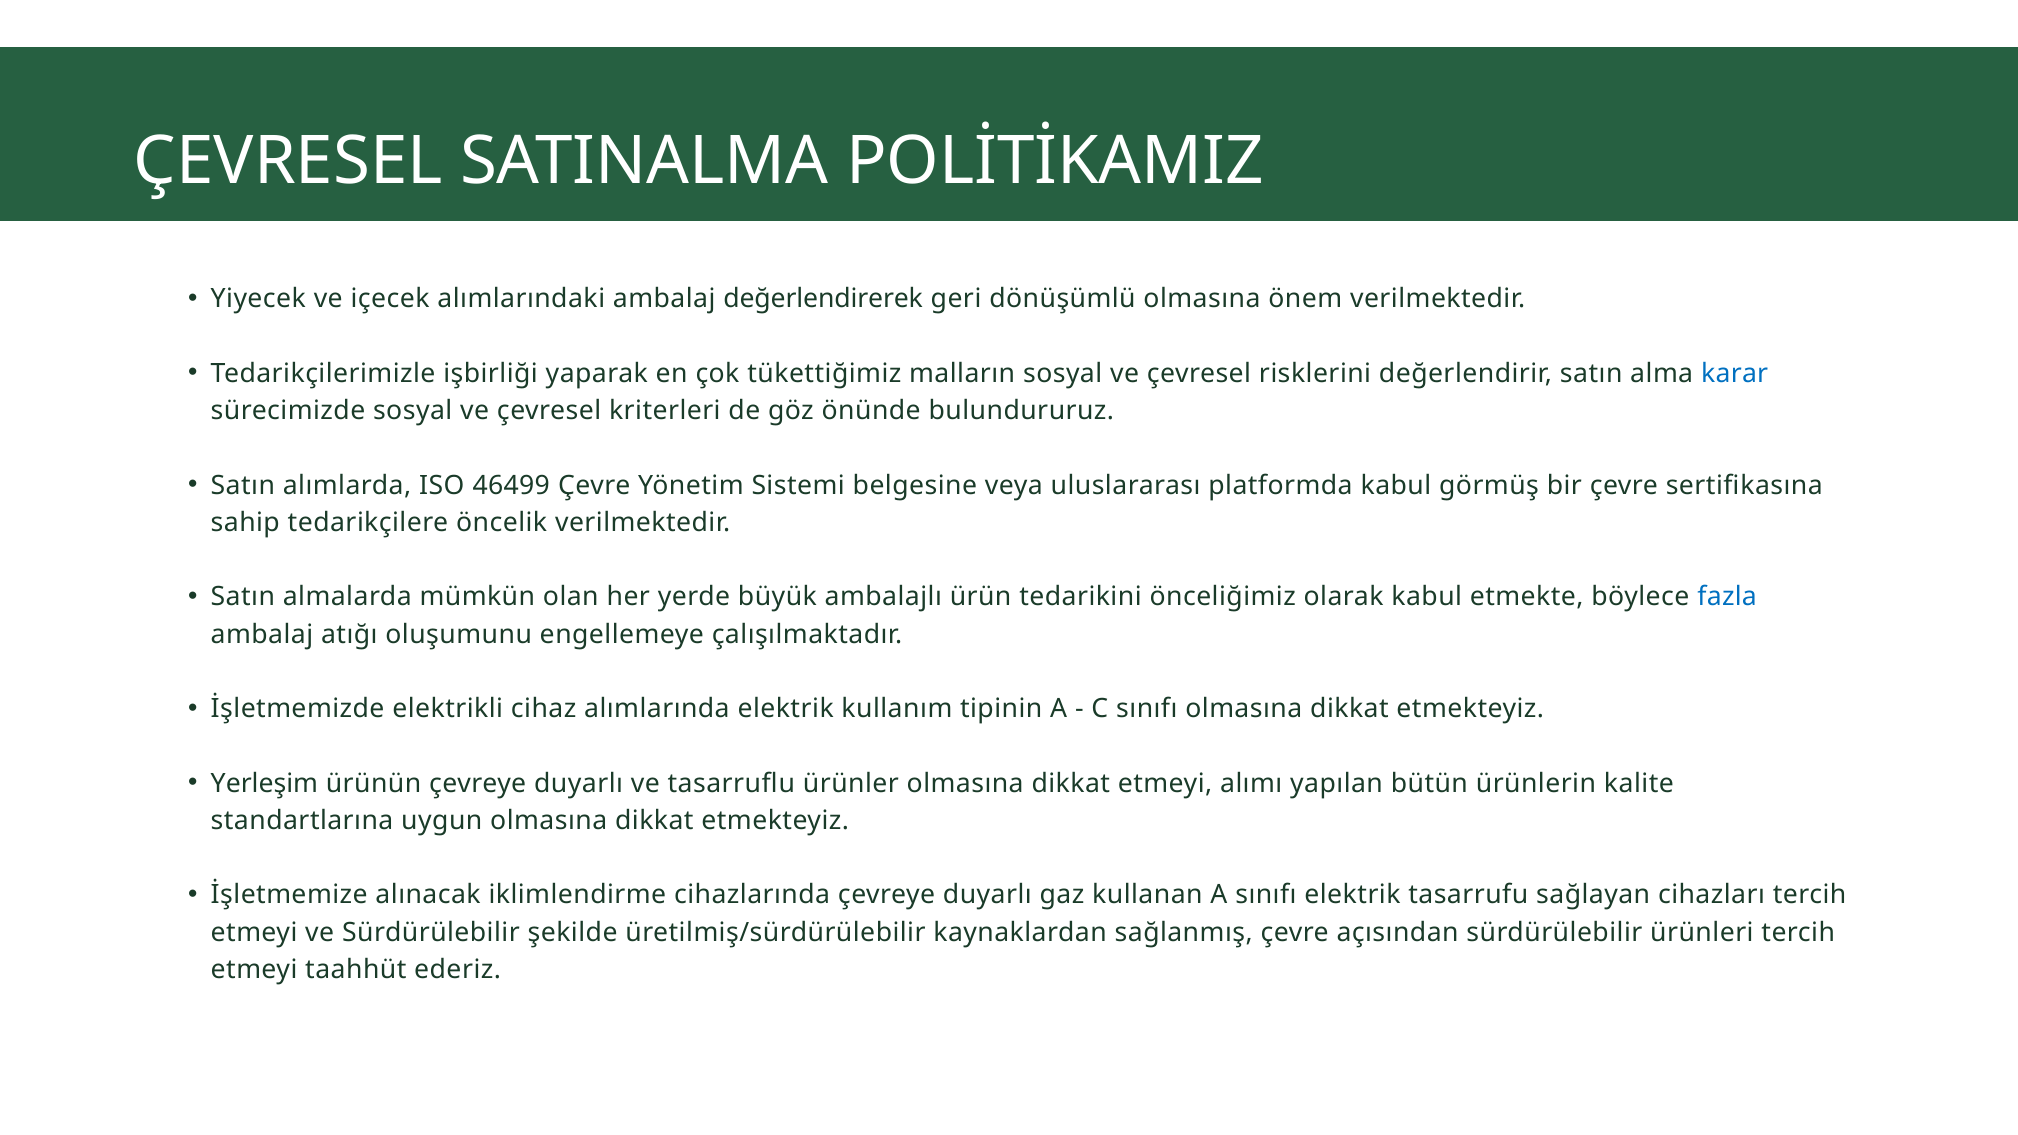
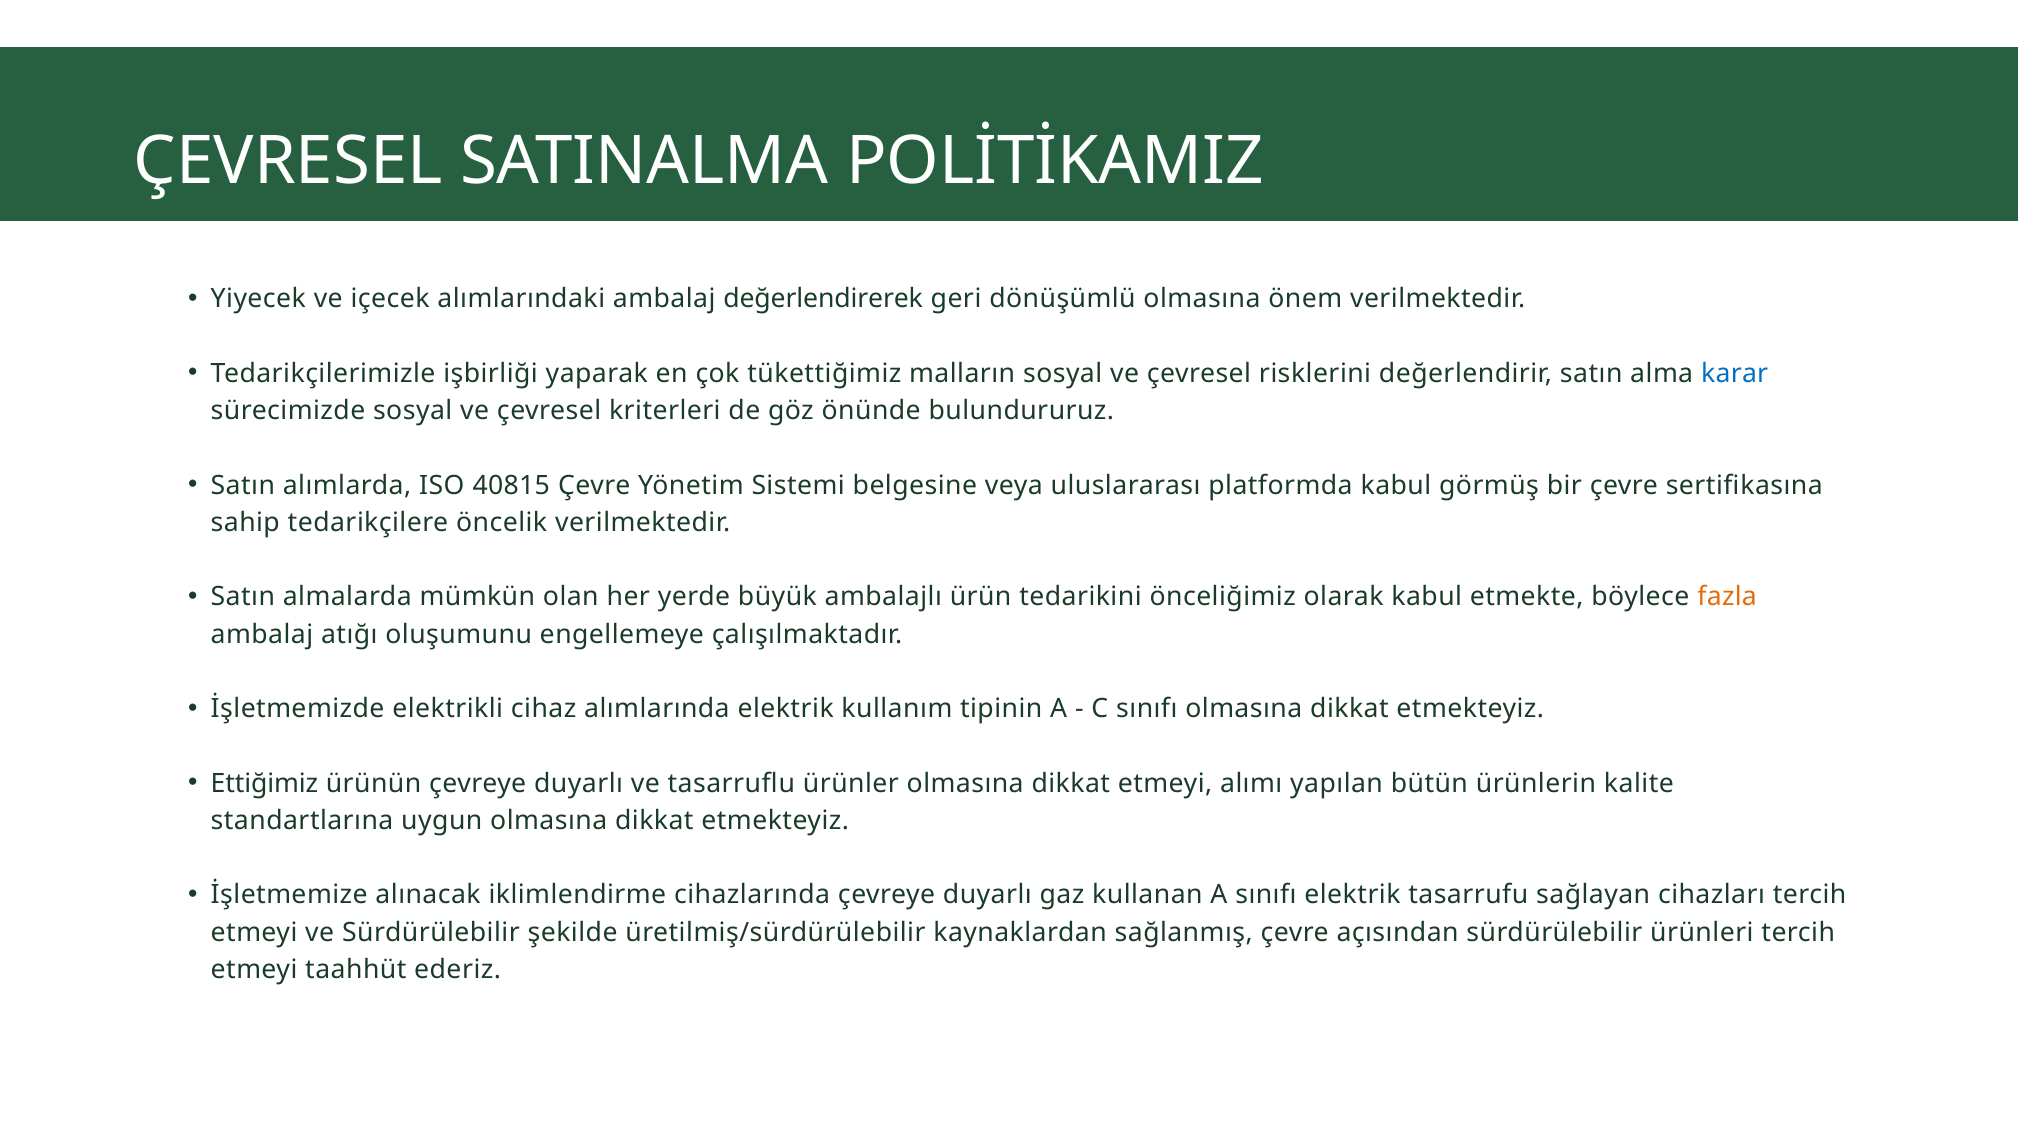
46499: 46499 -> 40815
fazla colour: blue -> orange
Yerleşim: Yerleşim -> Ettiğimiz
